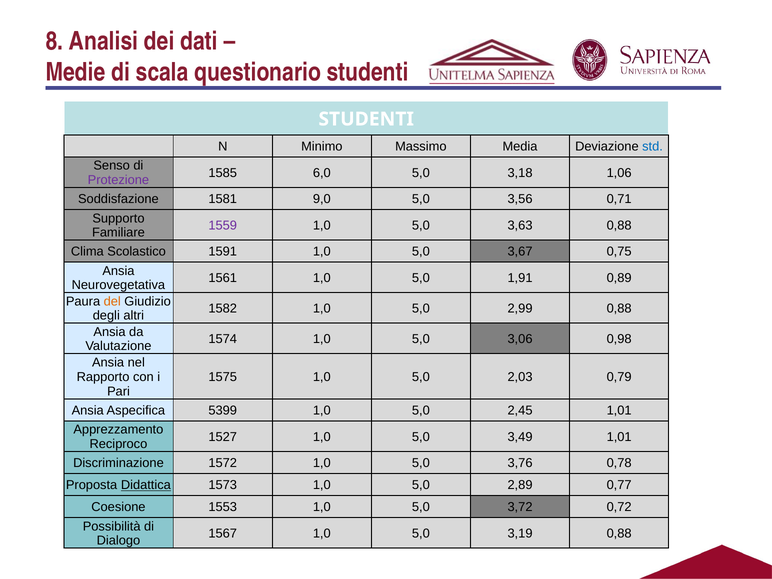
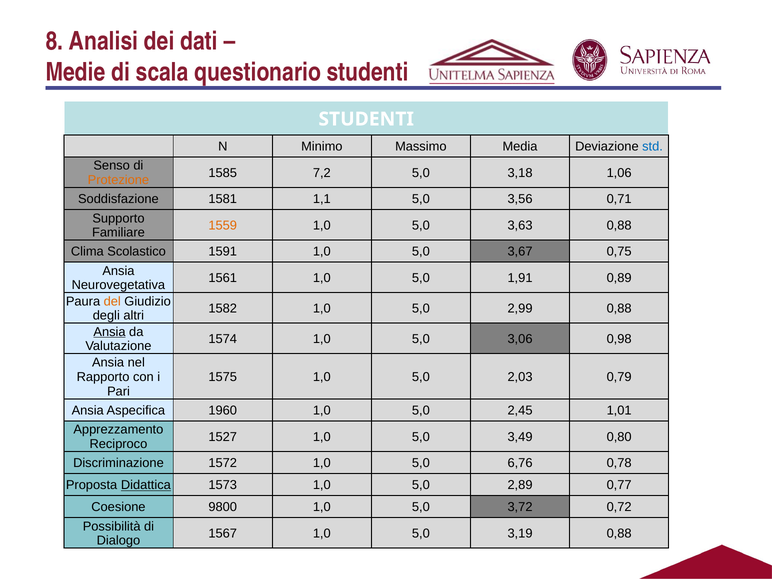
6,0: 6,0 -> 7,2
Protezione colour: purple -> orange
9,0: 9,0 -> 1,1
1559 colour: purple -> orange
Ansia at (110, 332) underline: none -> present
5399: 5399 -> 1960
3,49 1,01: 1,01 -> 0,80
3,76: 3,76 -> 6,76
1553: 1553 -> 9800
